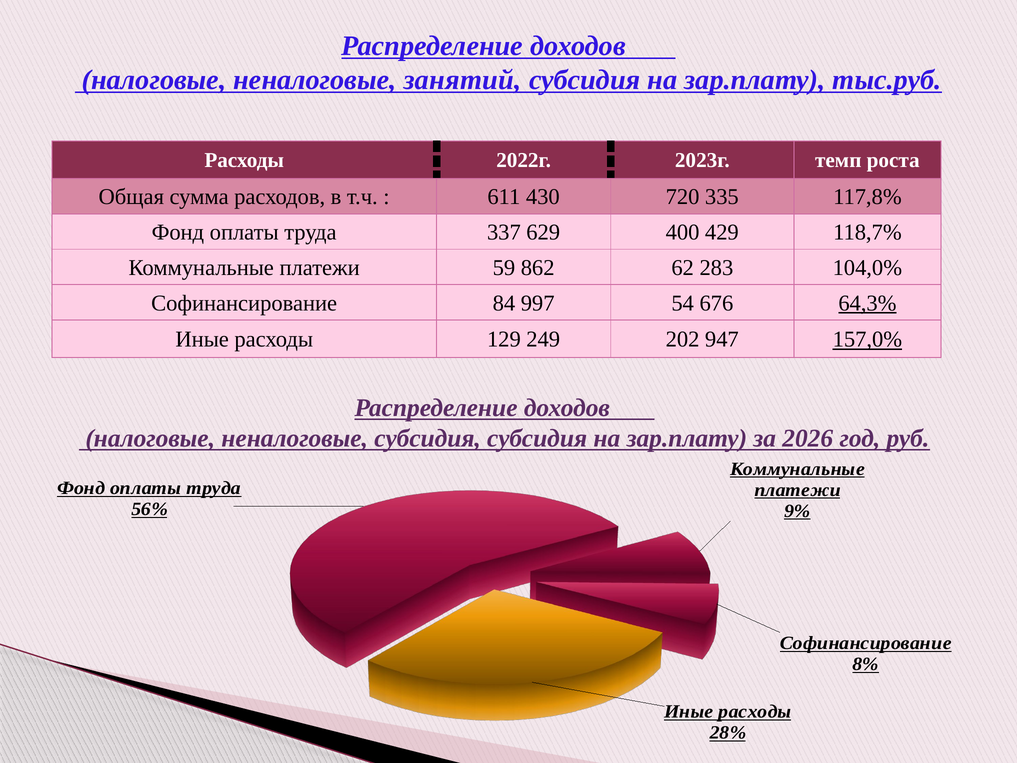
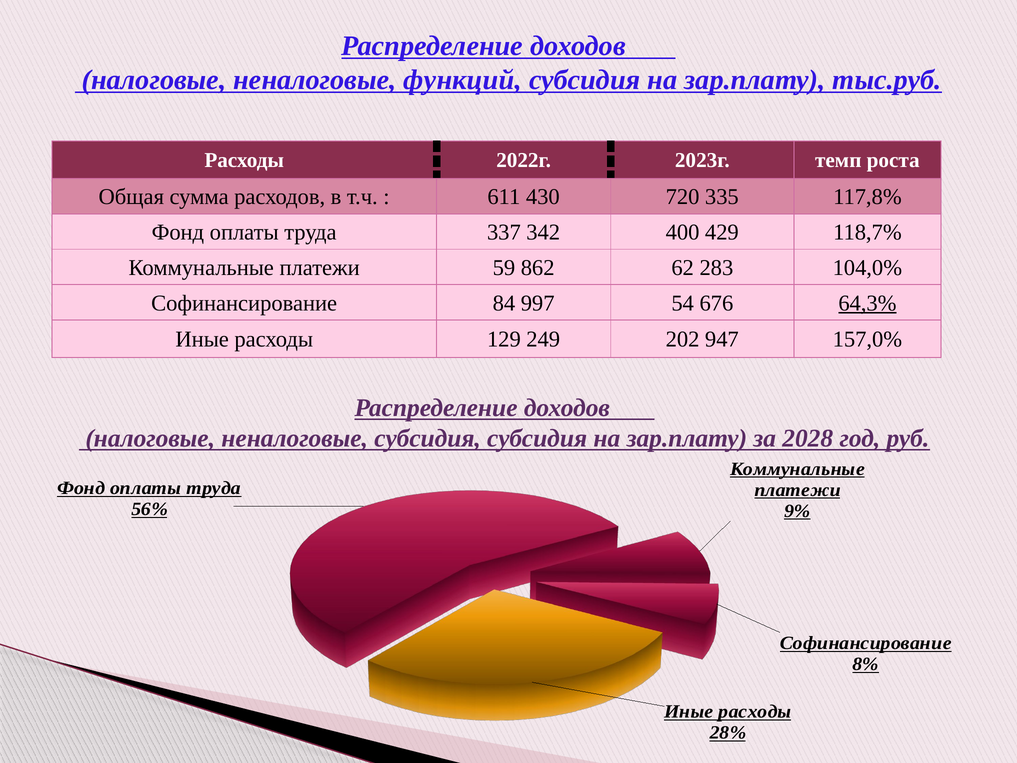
занятий: занятий -> функций
629: 629 -> 342
157,0% underline: present -> none
2026: 2026 -> 2028
